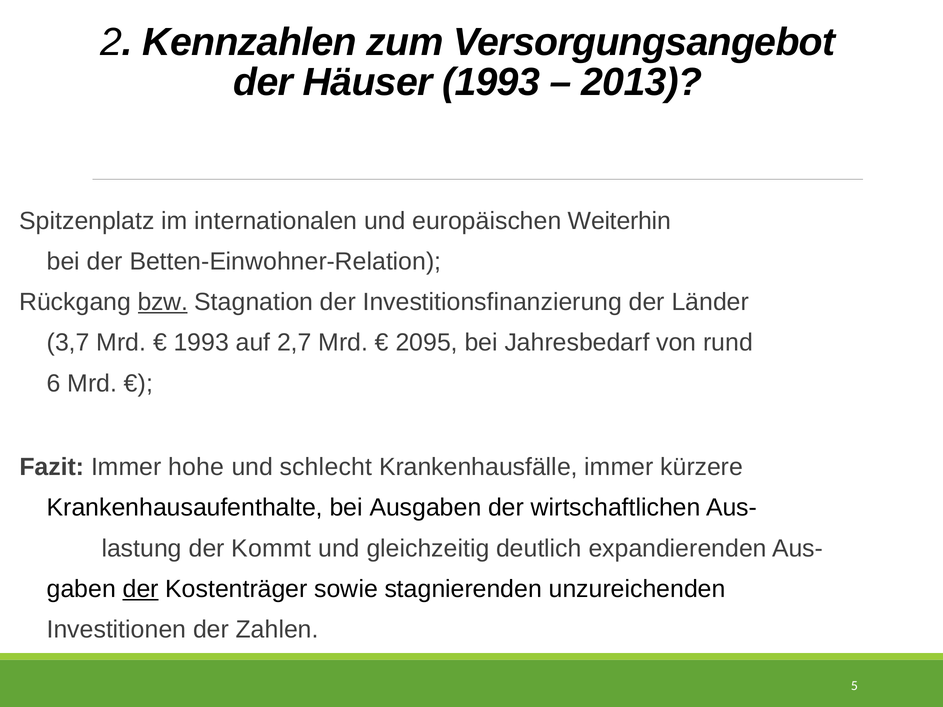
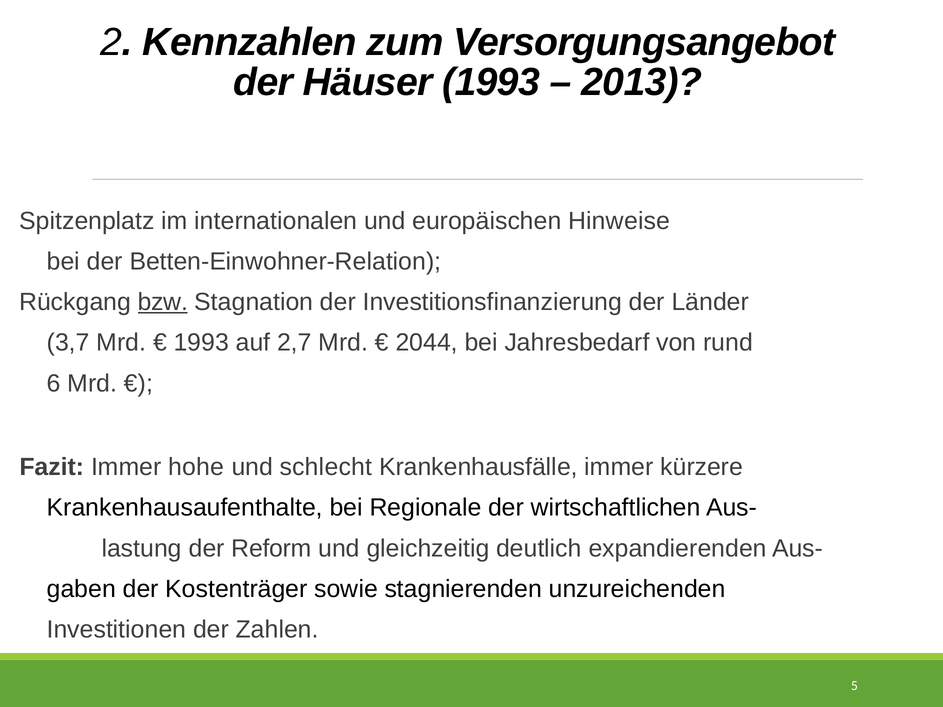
Weiterhin: Weiterhin -> Hinweise
2095: 2095 -> 2044
Ausgaben: Ausgaben -> Regionale
Kommt: Kommt -> Reform
der at (141, 589) underline: present -> none
